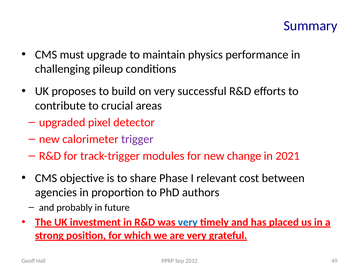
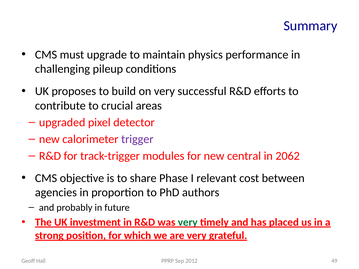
change: change -> central
2021: 2021 -> 2062
very at (188, 222) colour: blue -> green
